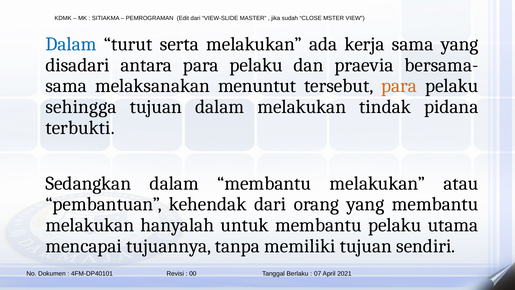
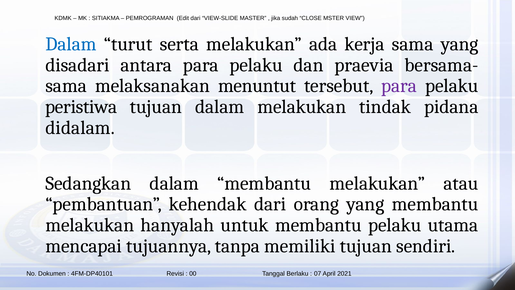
para at (399, 86) colour: orange -> purple
sehingga: sehingga -> peristiwa
terbukti: terbukti -> didalam
